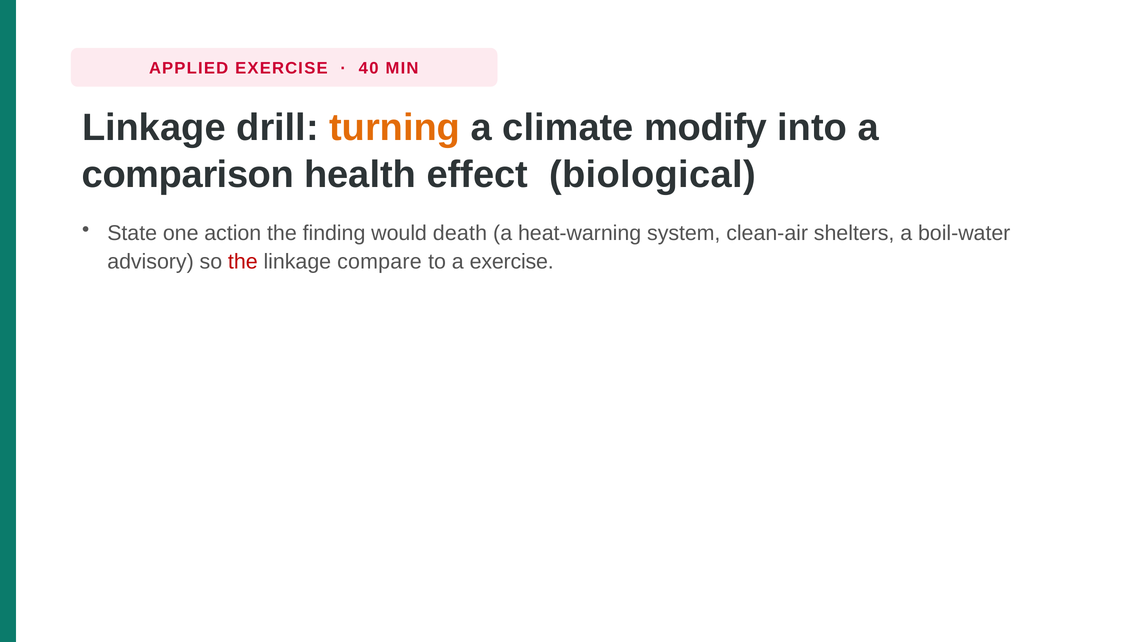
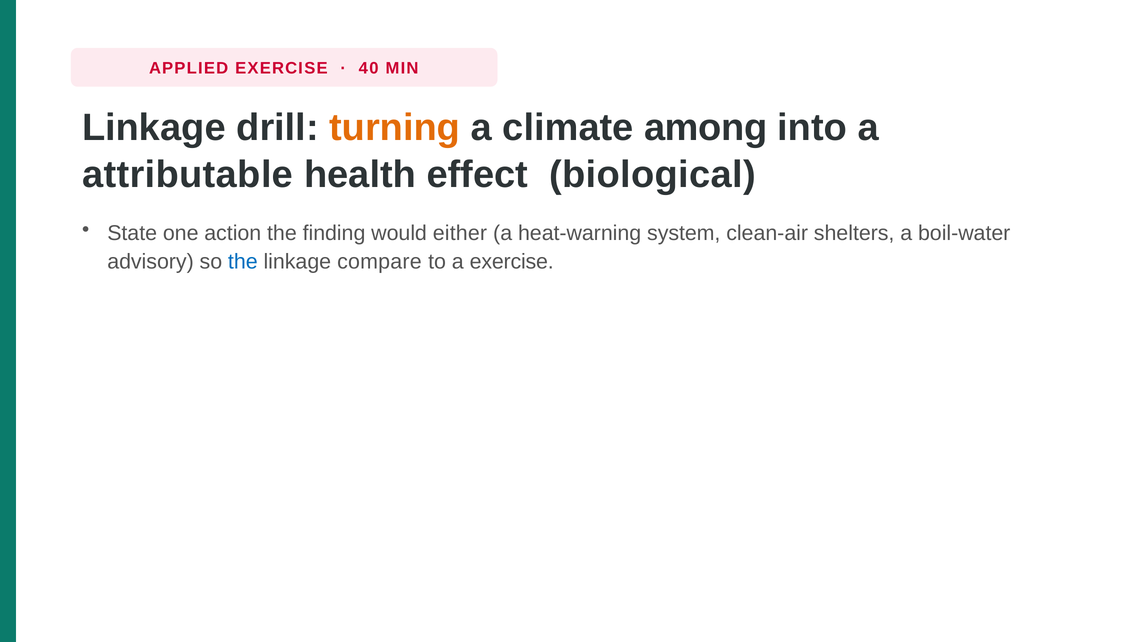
modify: modify -> among
comparison: comparison -> attributable
death: death -> either
the at (243, 262) colour: red -> blue
